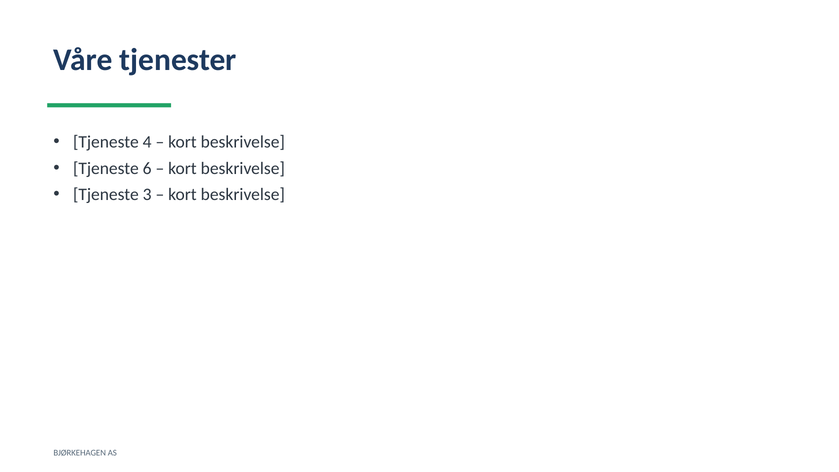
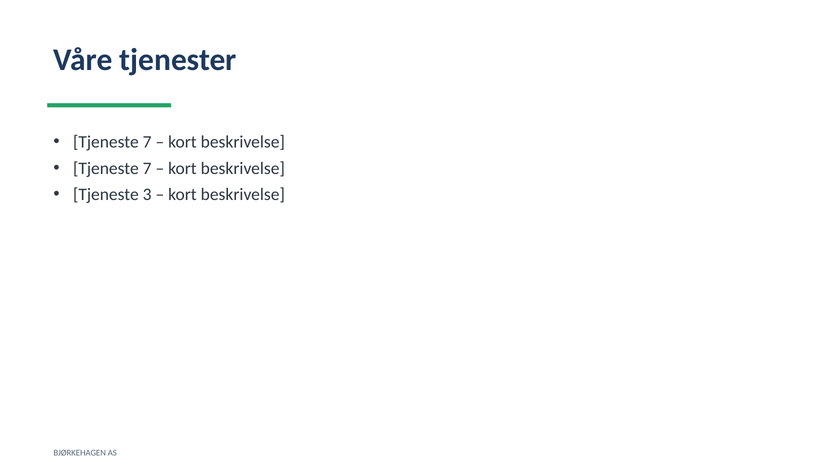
4 at (147, 142): 4 -> 7
6 at (147, 168): 6 -> 7
